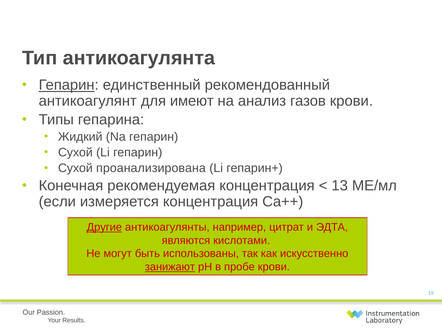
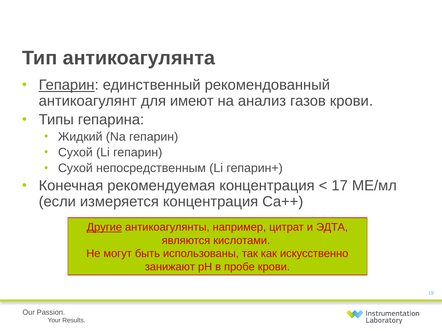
проанализирована: проанализирована -> непосредственным
13: 13 -> 17
занижают underline: present -> none
